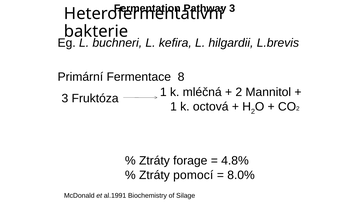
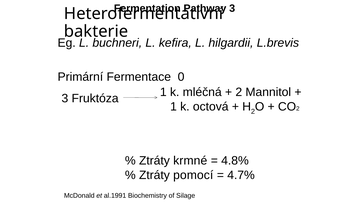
8: 8 -> 0
forage: forage -> krmné
8.0%: 8.0% -> 4.7%
